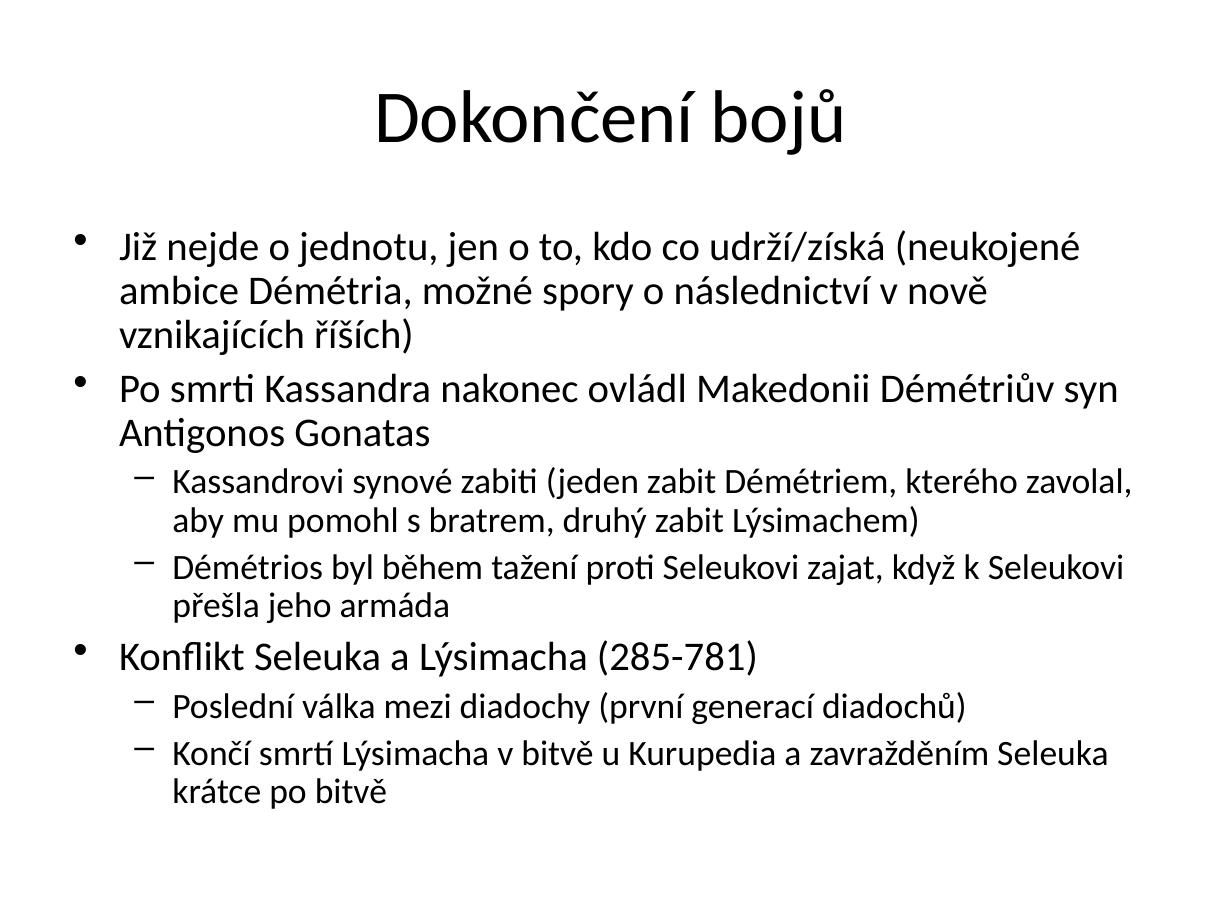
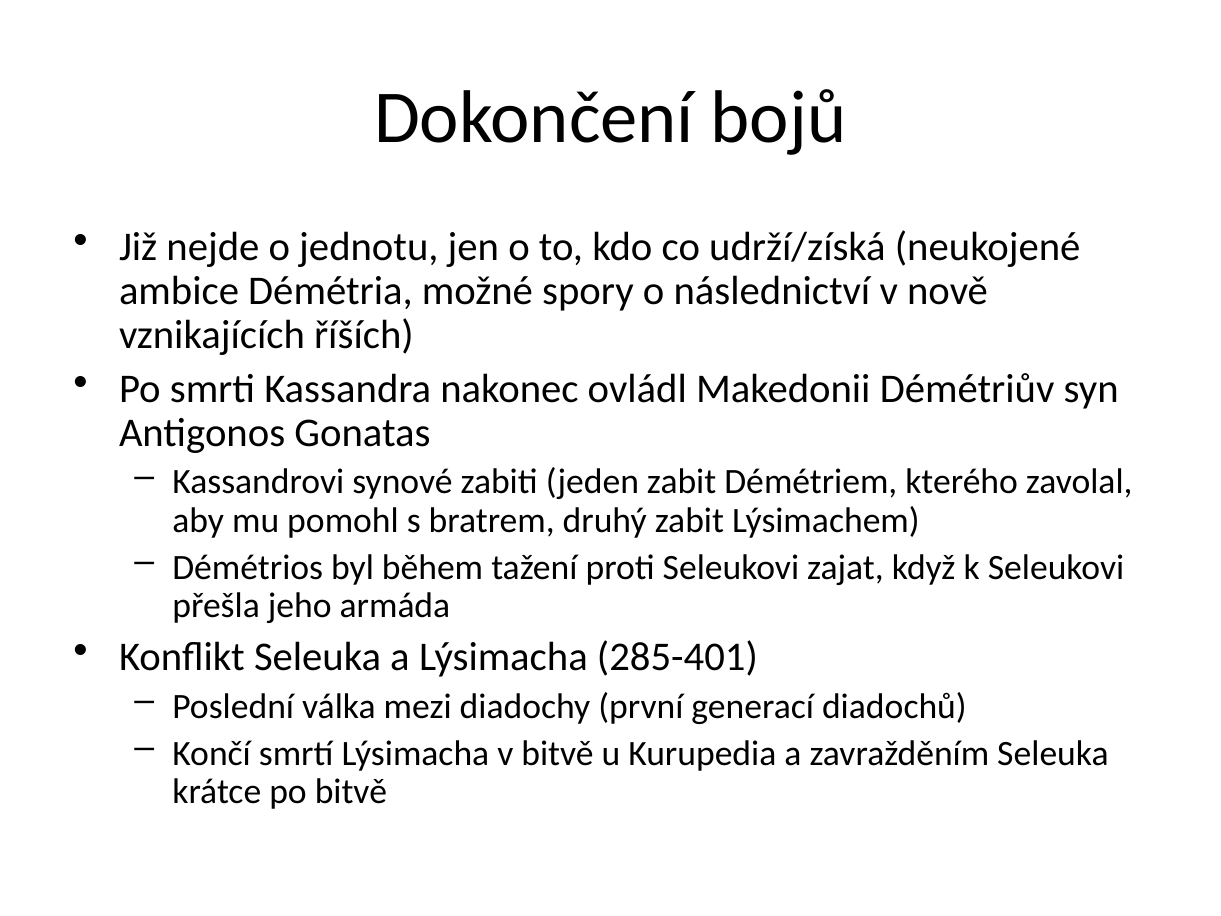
285-781: 285-781 -> 285-401
